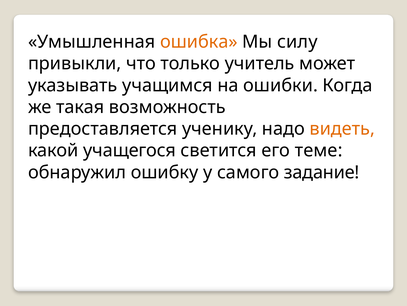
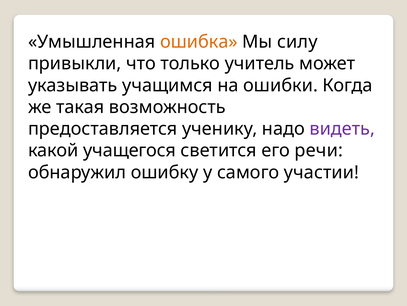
видеть colour: orange -> purple
теме: теме -> речи
задание: задание -> участии
